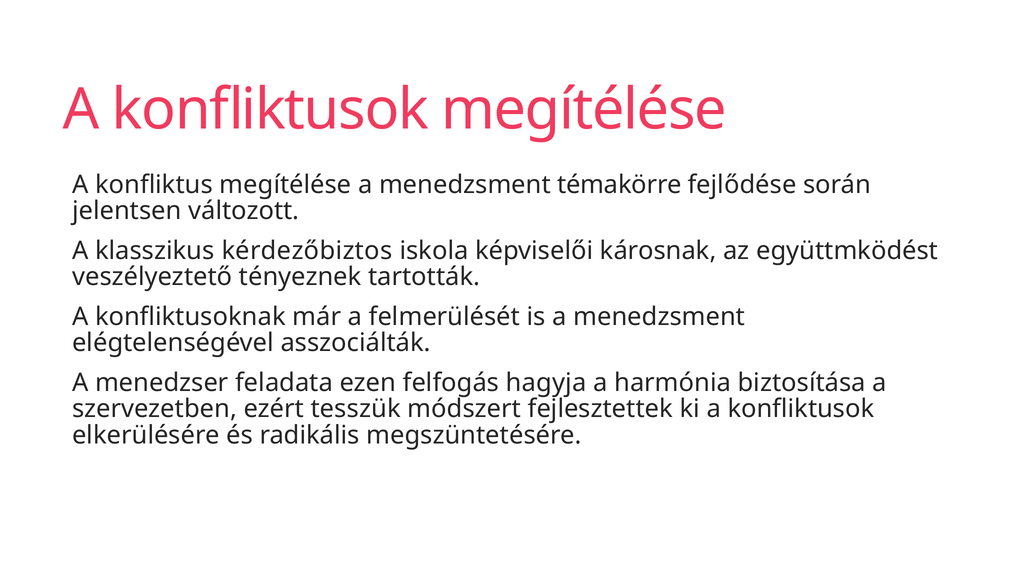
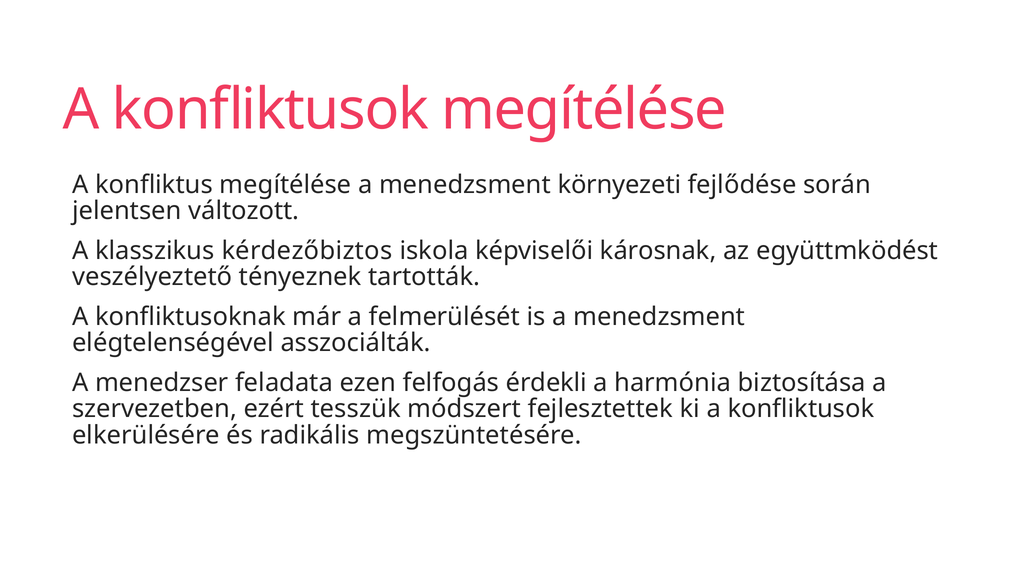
témakörre: témakörre -> környezeti
hagyja: hagyja -> érdekli
